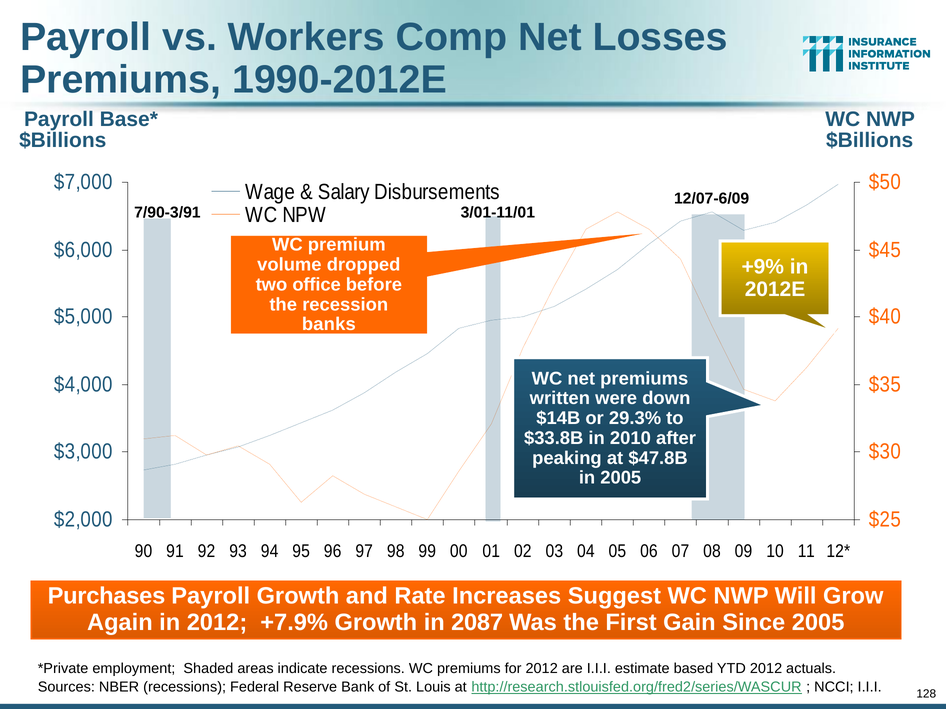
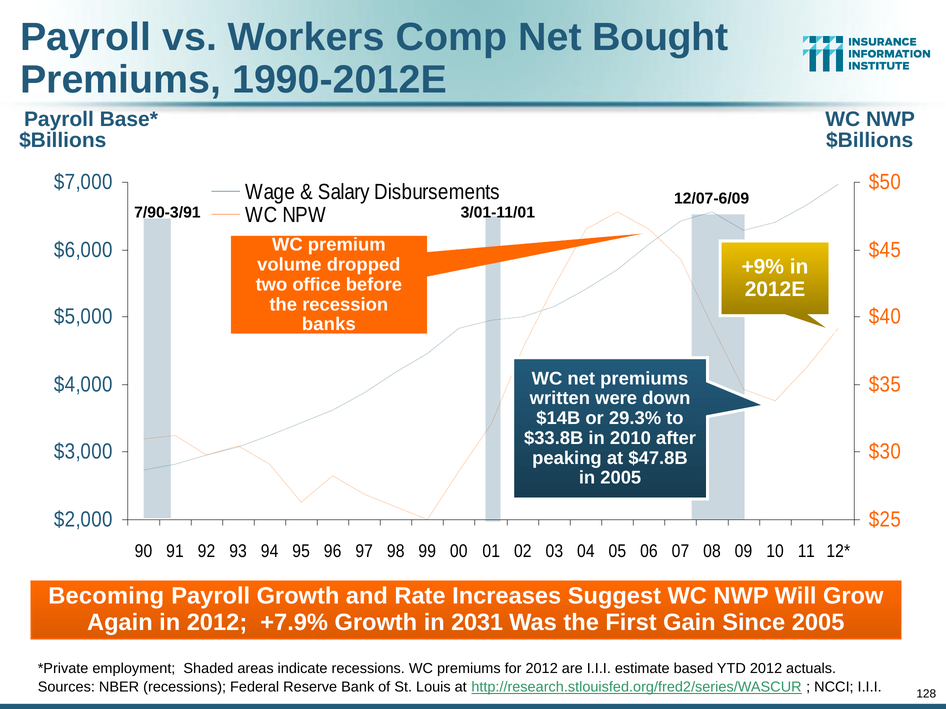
Losses: Losses -> Bought
Purchases: Purchases -> Becoming
2087: 2087 -> 2031
